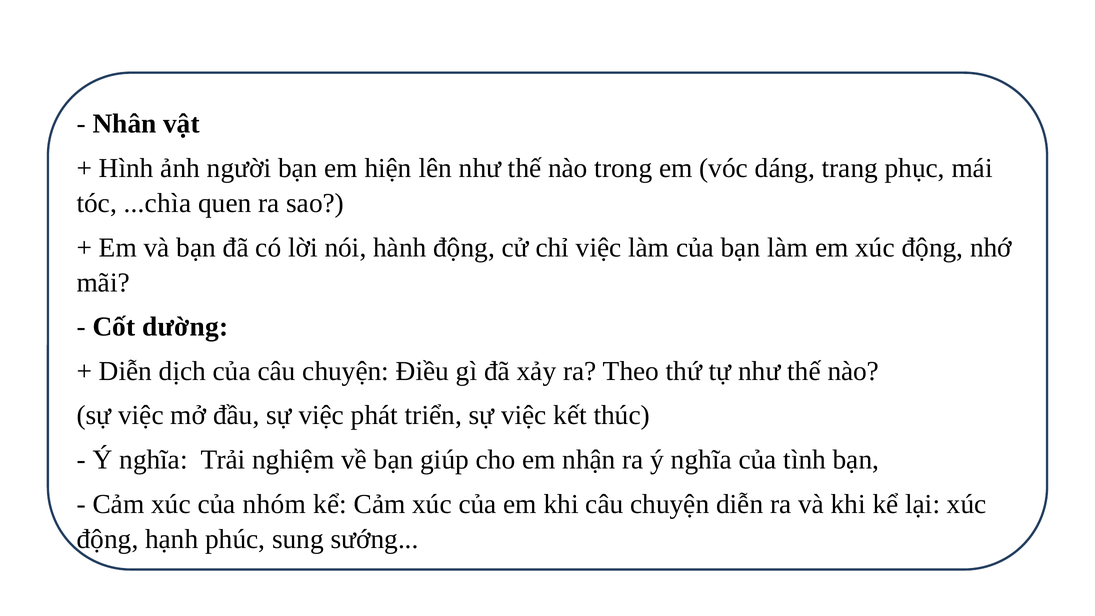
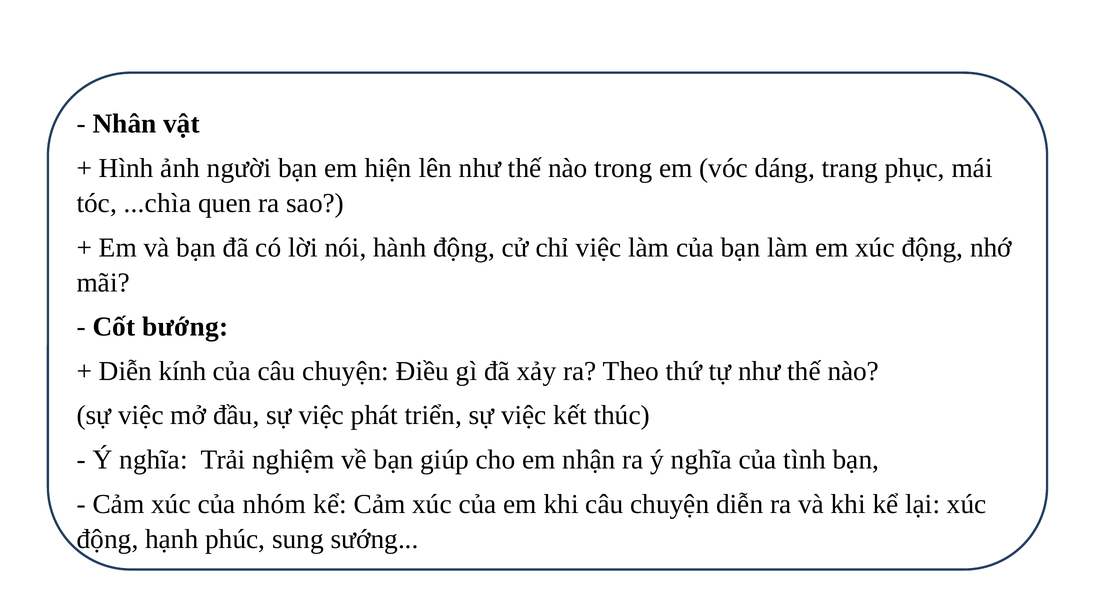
dường: dường -> bướng
dịch: dịch -> kính
